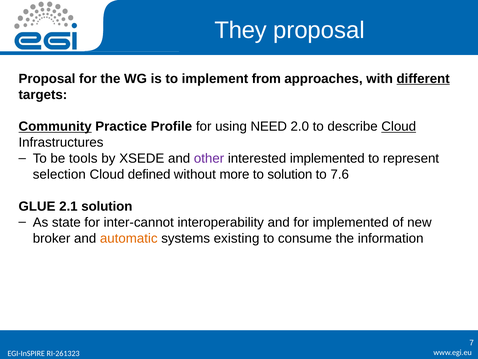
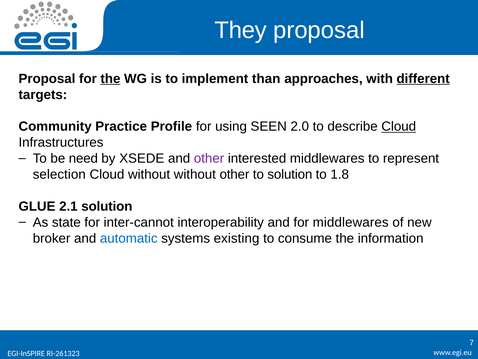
the at (110, 79) underline: none -> present
from: from -> than
Community underline: present -> none
NEED: NEED -> SEEN
tools: tools -> need
interested implemented: implemented -> middlewares
Cloud defined: defined -> without
without more: more -> other
7.6: 7.6 -> 1.8
for implemented: implemented -> middlewares
automatic colour: orange -> blue
